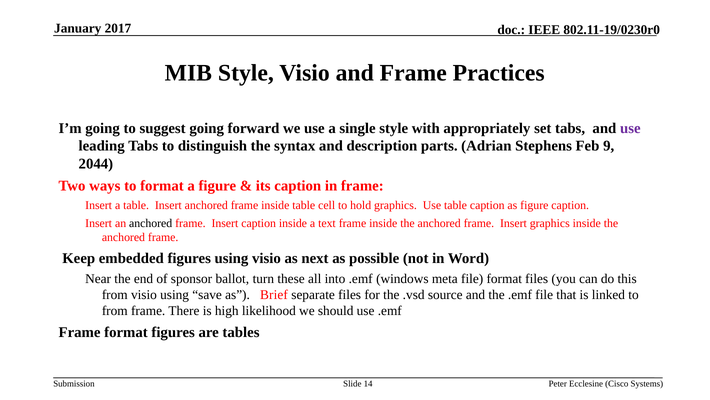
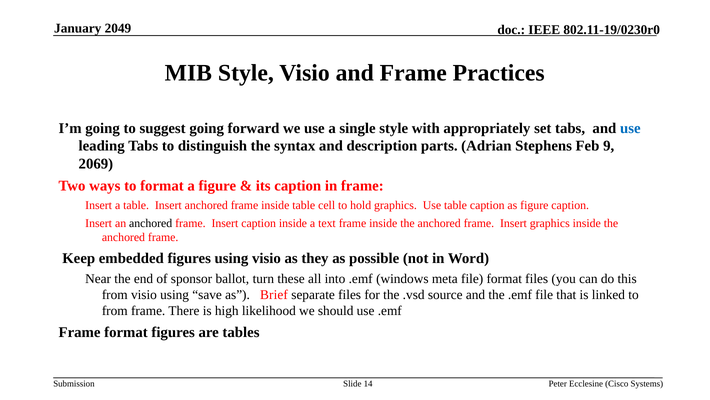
2017: 2017 -> 2049
use at (630, 128) colour: purple -> blue
2044: 2044 -> 2069
next: next -> they
